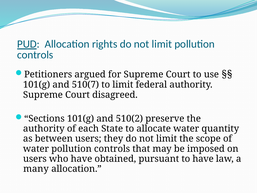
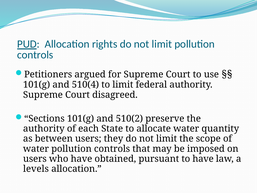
510(7: 510(7 -> 510(4
many: many -> levels
